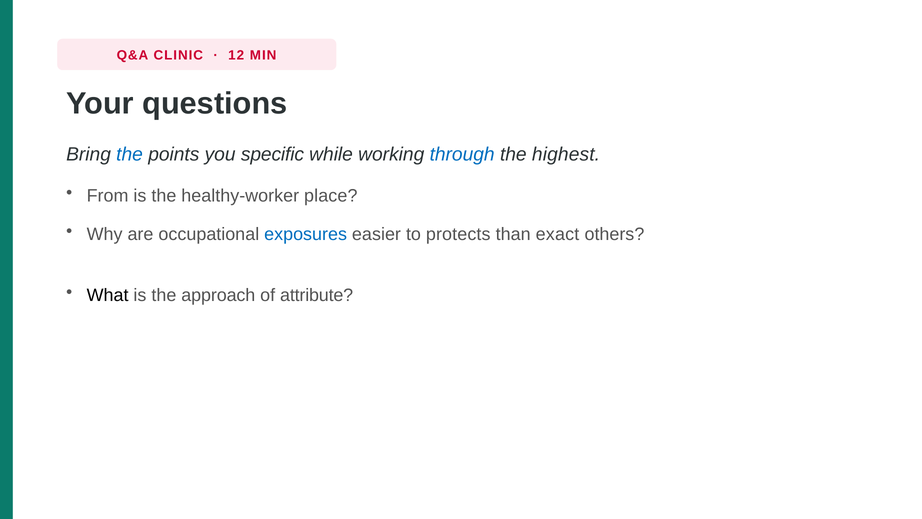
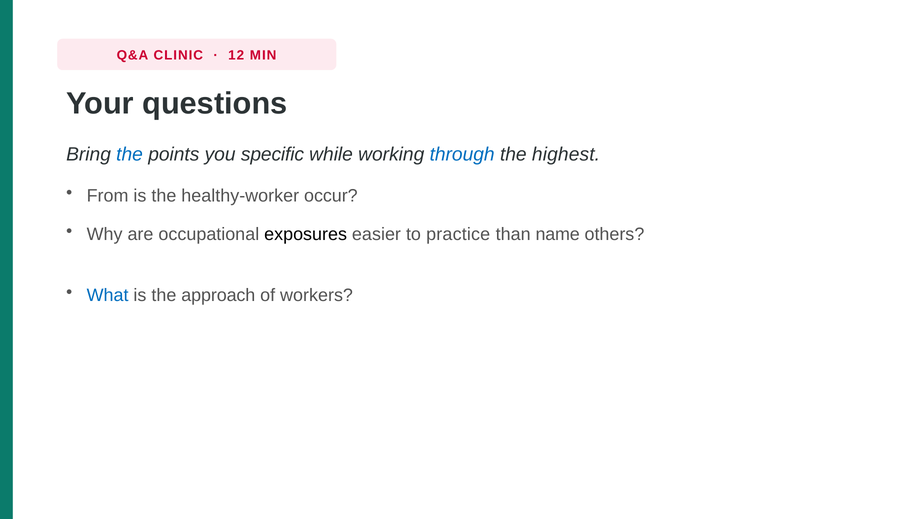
place: place -> occur
exposures colour: blue -> black
protects: protects -> practice
exact: exact -> name
What colour: black -> blue
attribute: attribute -> workers
